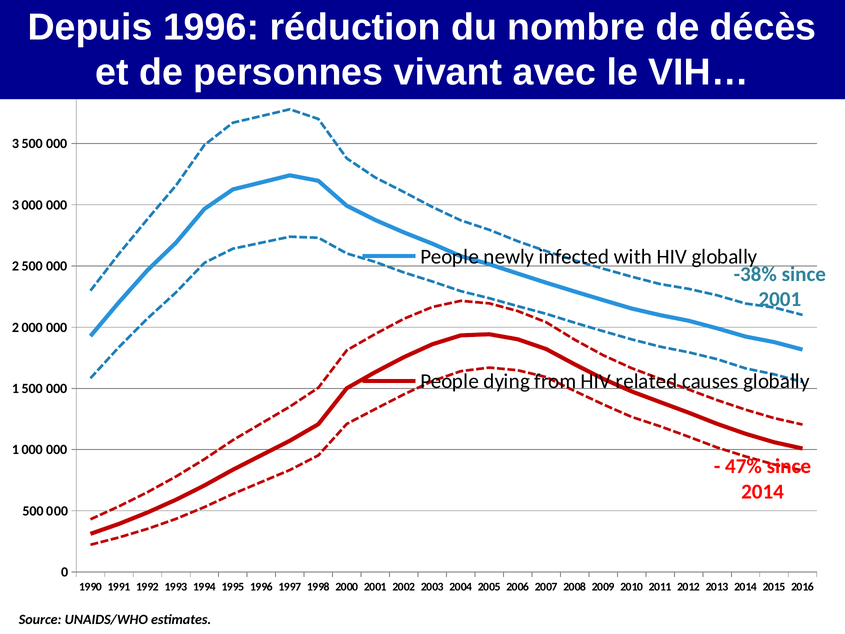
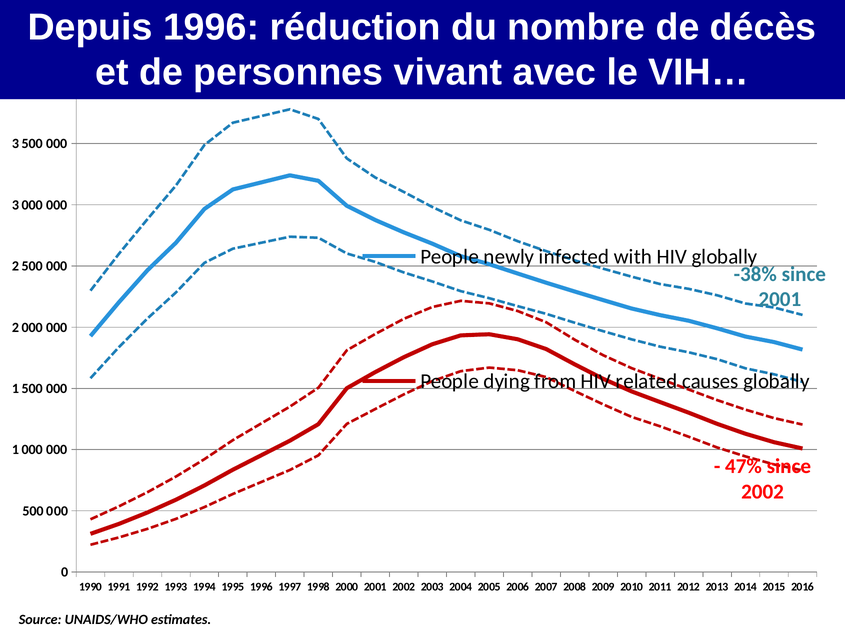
2014 at (763, 491): 2014 -> 2002
